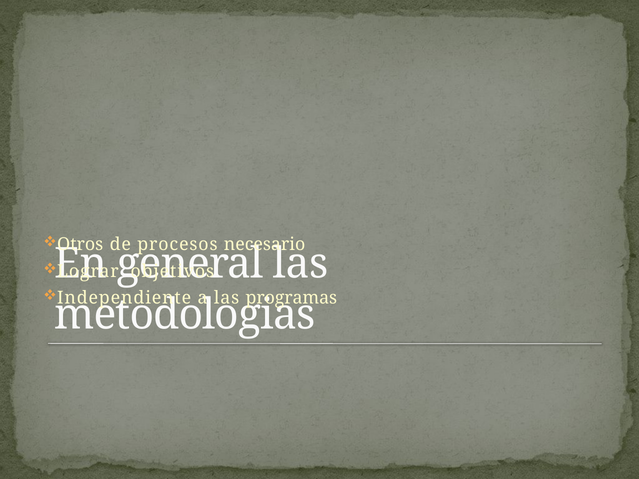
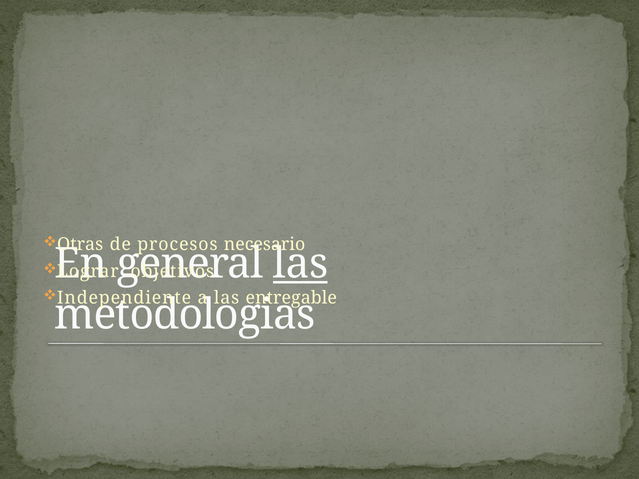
Otros: Otros -> Otras
las at (301, 264) underline: none -> present
programas: programas -> entregable
